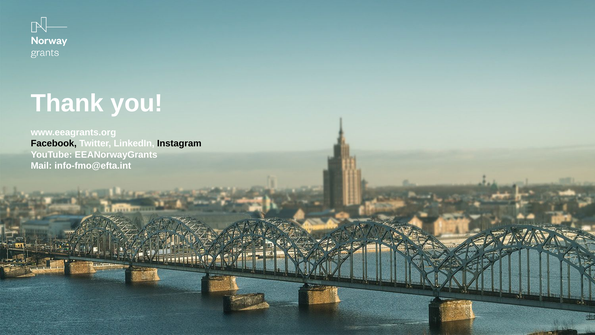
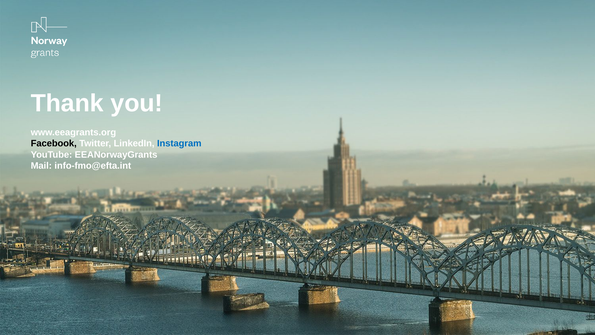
Instagram colour: black -> blue
